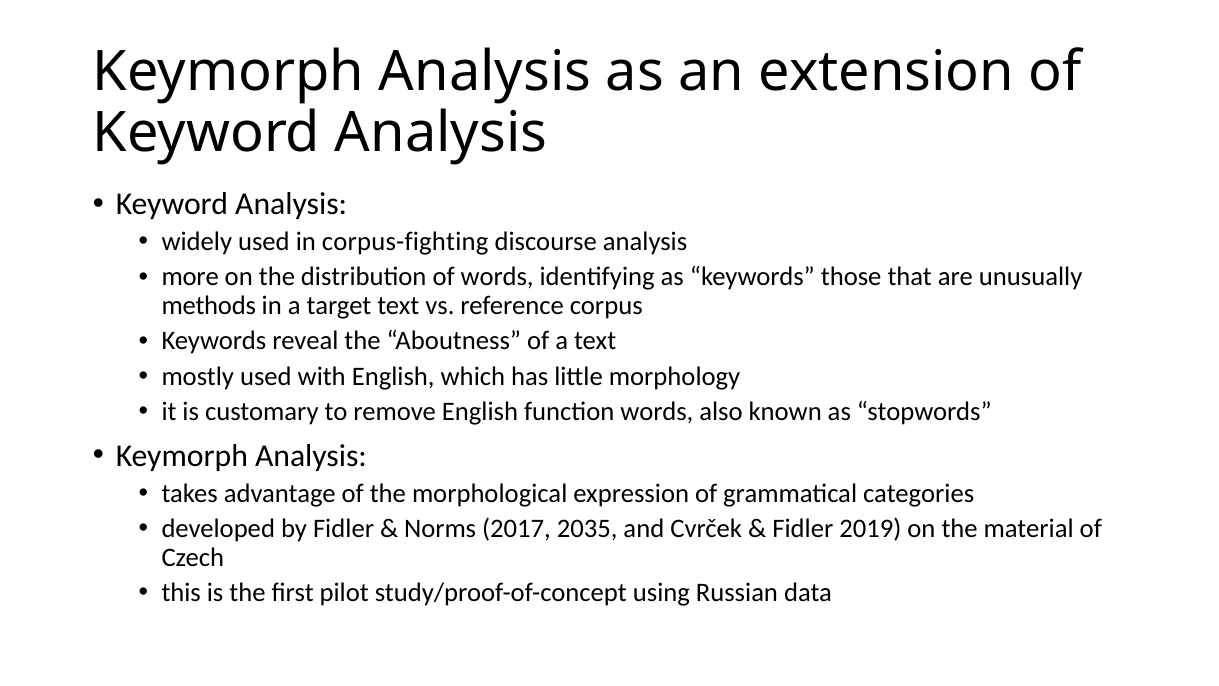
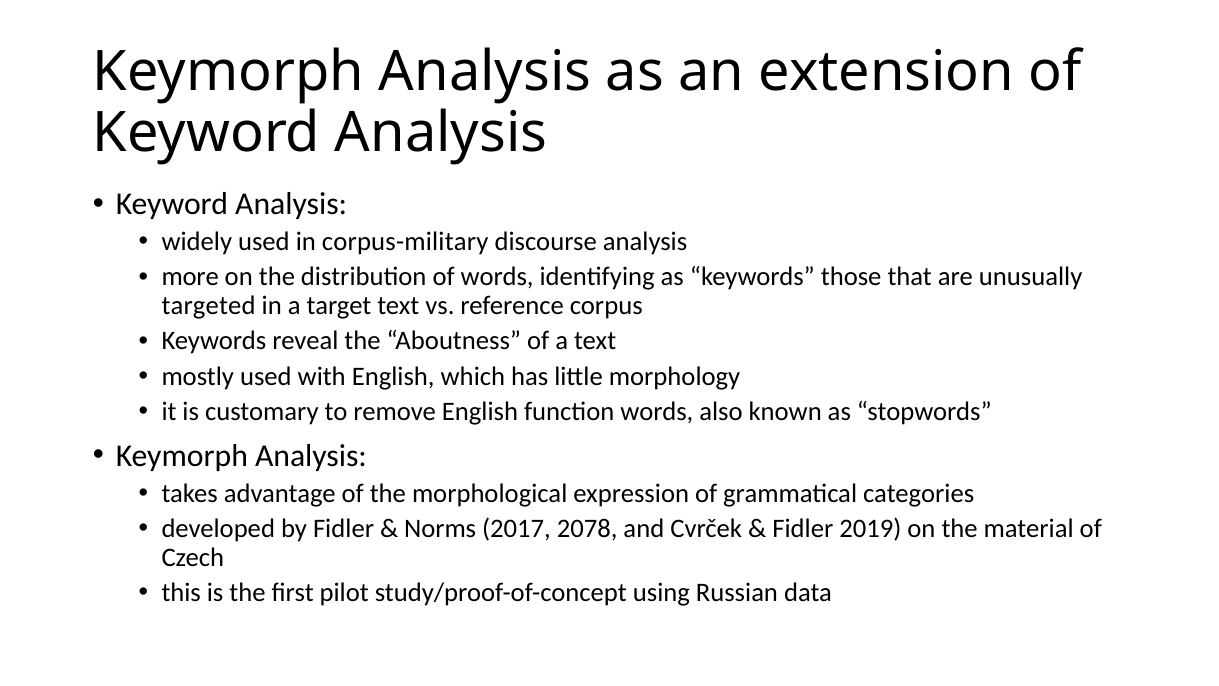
corpus-fighting: corpus-fighting -> corpus-military
methods: methods -> targeted
2035: 2035 -> 2078
